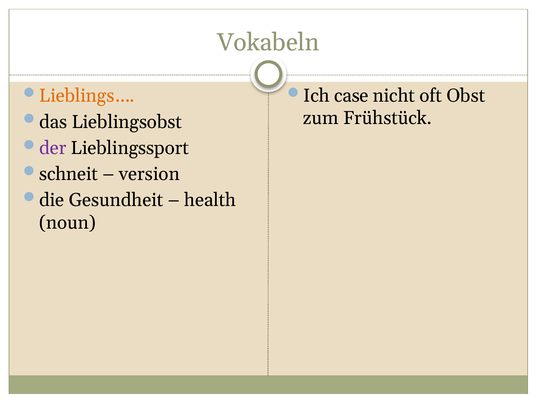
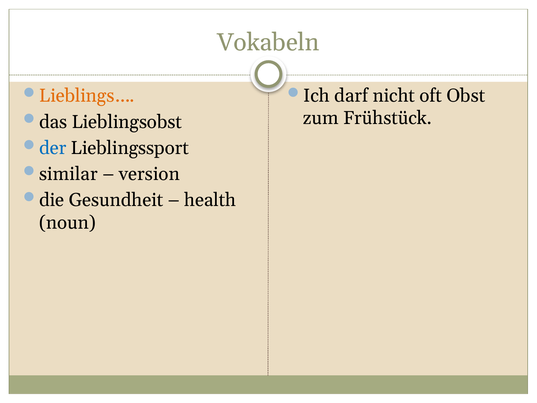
case: case -> darf
der colour: purple -> blue
schneit: schneit -> similar
